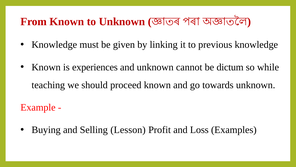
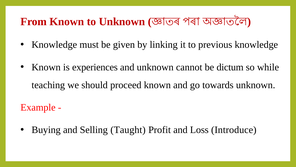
Lesson: Lesson -> Taught
Examples: Examples -> Introduce
